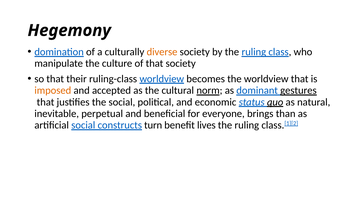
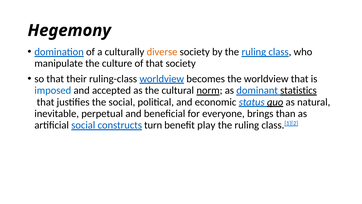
imposed colour: orange -> blue
gestures: gestures -> statistics
lives: lives -> play
